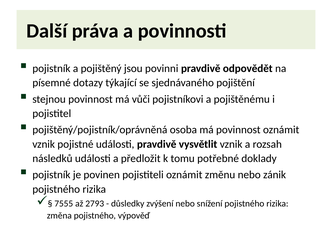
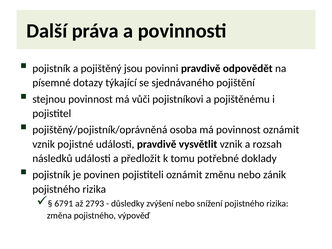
7555: 7555 -> 6791
